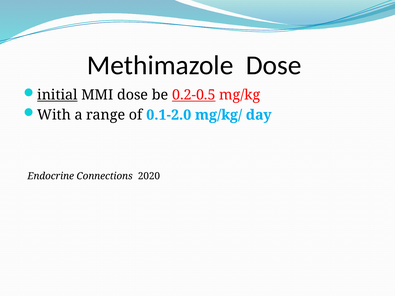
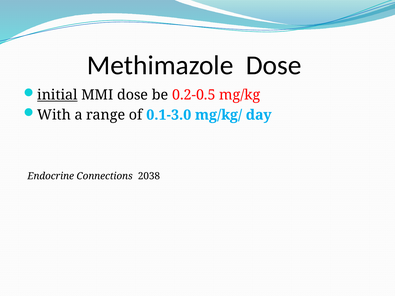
0.2-0.5 underline: present -> none
0.1-2.0: 0.1-2.0 -> 0.1-3.0
2020: 2020 -> 2038
